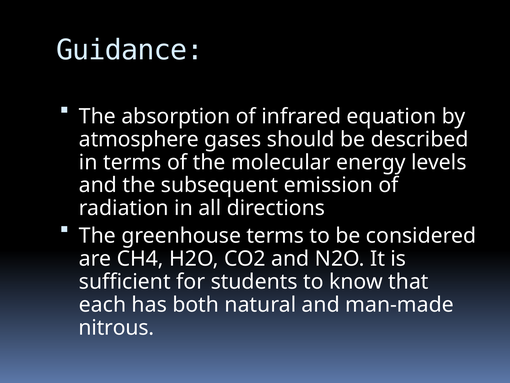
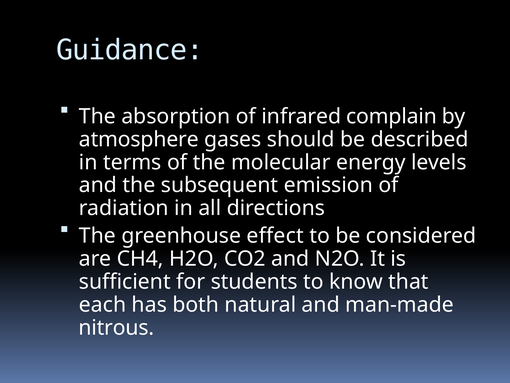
equation: equation -> complain
greenhouse terms: terms -> effect
